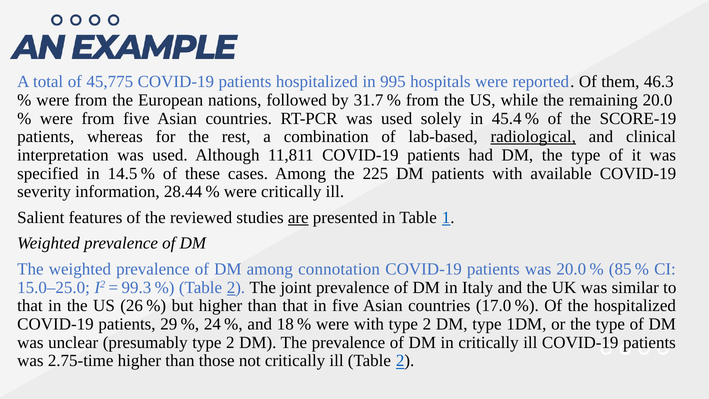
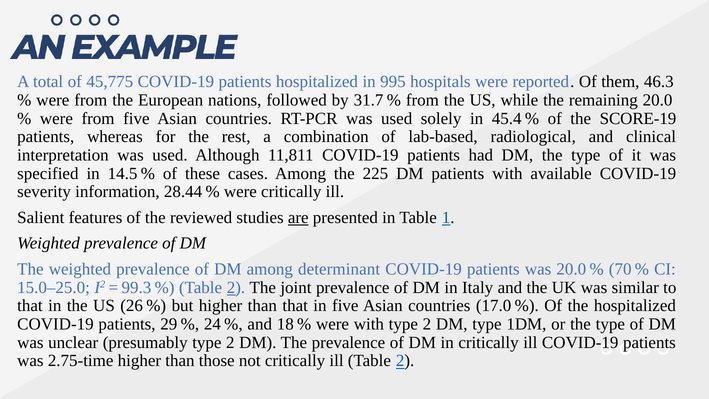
radiological underline: present -> none
connotation: connotation -> determinant
85: 85 -> 70
